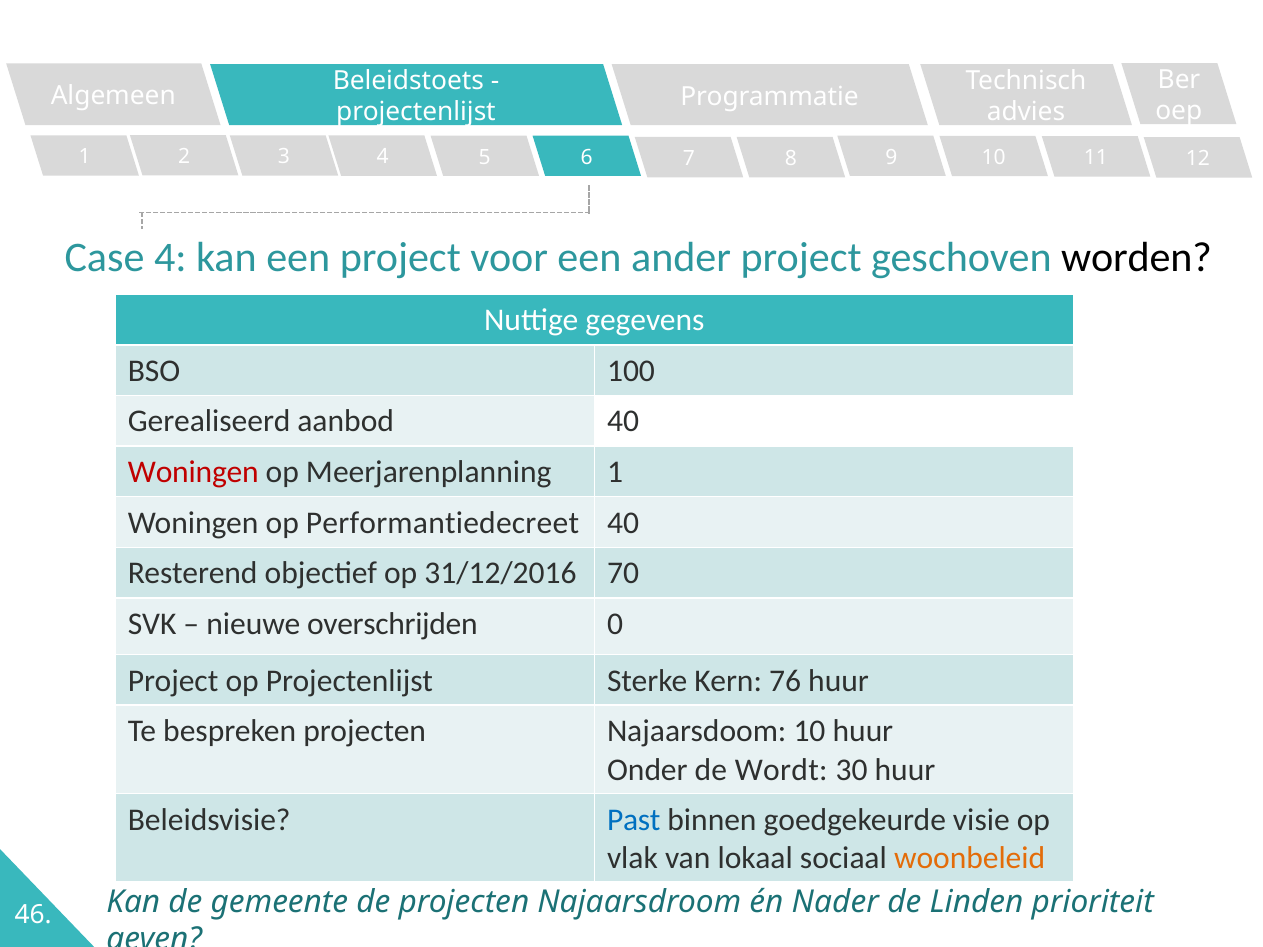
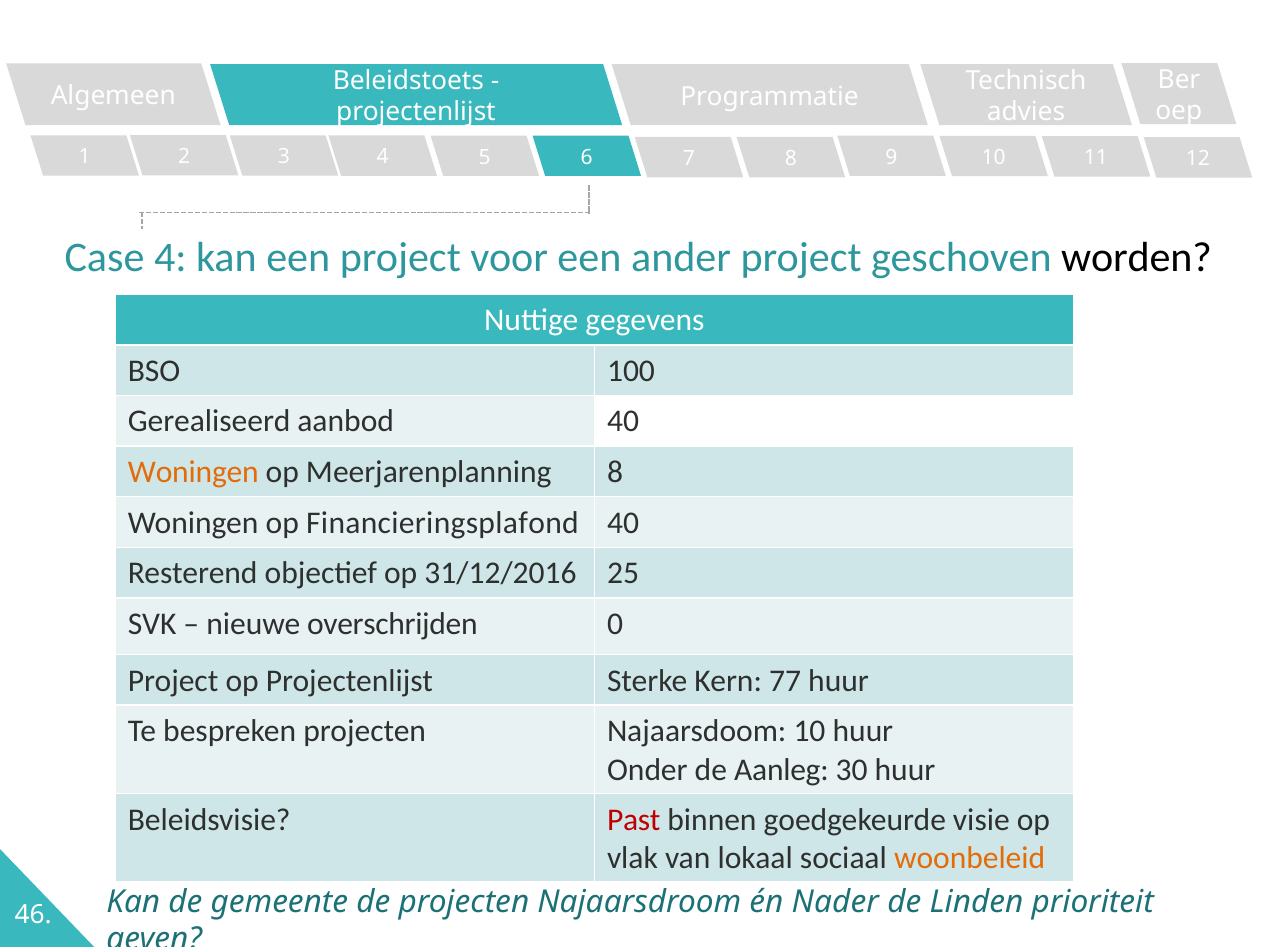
Woningen at (193, 472) colour: red -> orange
Meerjarenplanning 1: 1 -> 8
Performantiedecreet: Performantiedecreet -> Financieringsplafond
70: 70 -> 25
76: 76 -> 77
Wordt: Wordt -> Aanleg
Past colour: blue -> red
